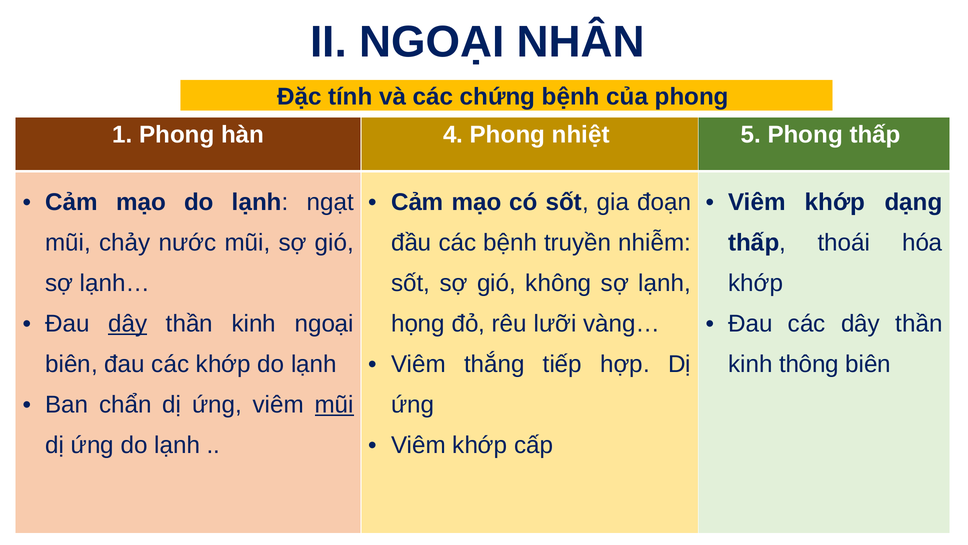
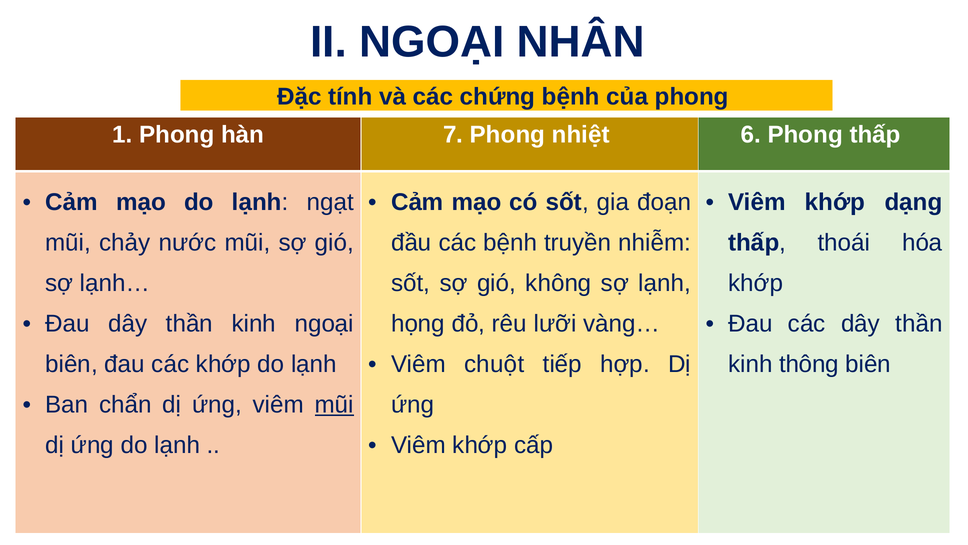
4: 4 -> 7
5: 5 -> 6
dây at (128, 324) underline: present -> none
thắng: thắng -> chuột
